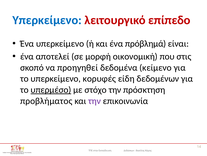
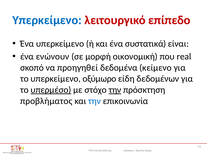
πρόβλημά: πρόβλημά -> συστατικά
αποτελεί: αποτελεί -> ενώνουν
στις: στις -> real
κορυφές: κορυφές -> οξύμωρο
την at (115, 89) underline: none -> present
την at (95, 100) colour: purple -> blue
